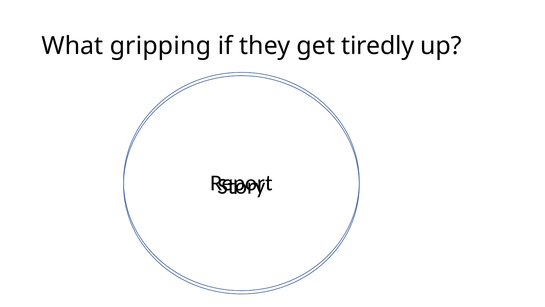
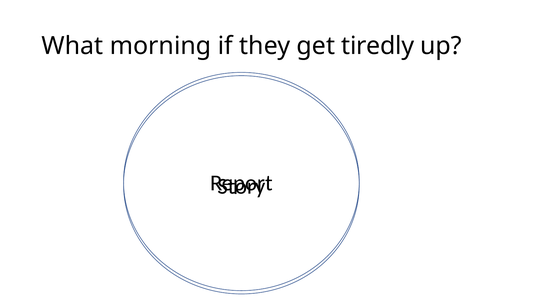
gripping: gripping -> morning
